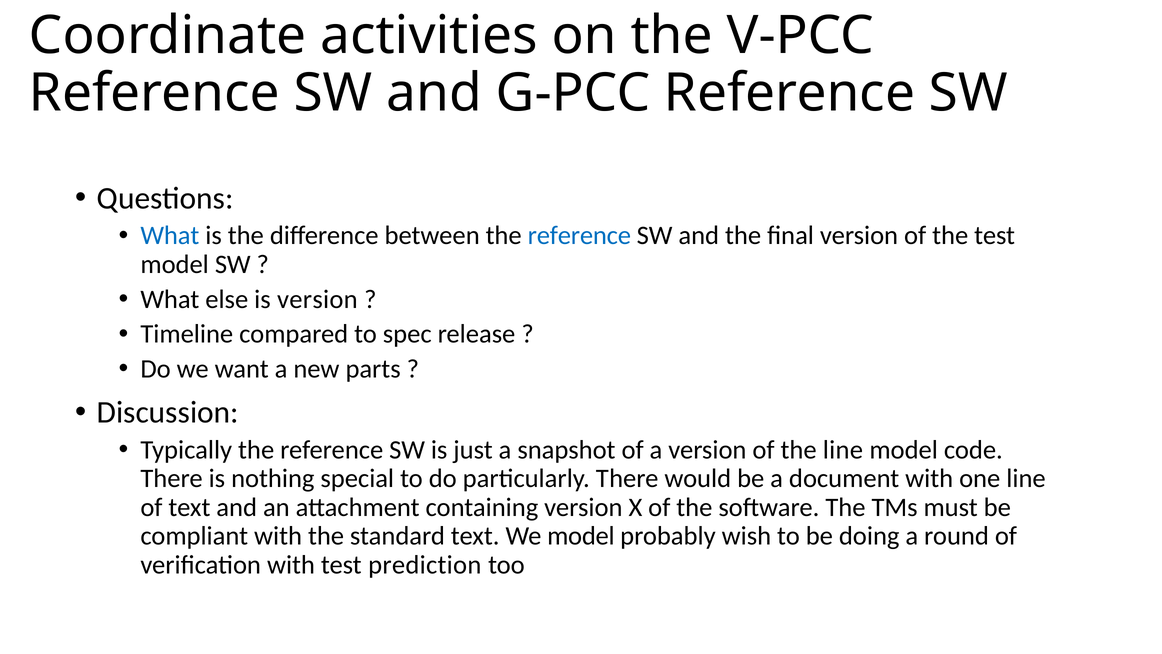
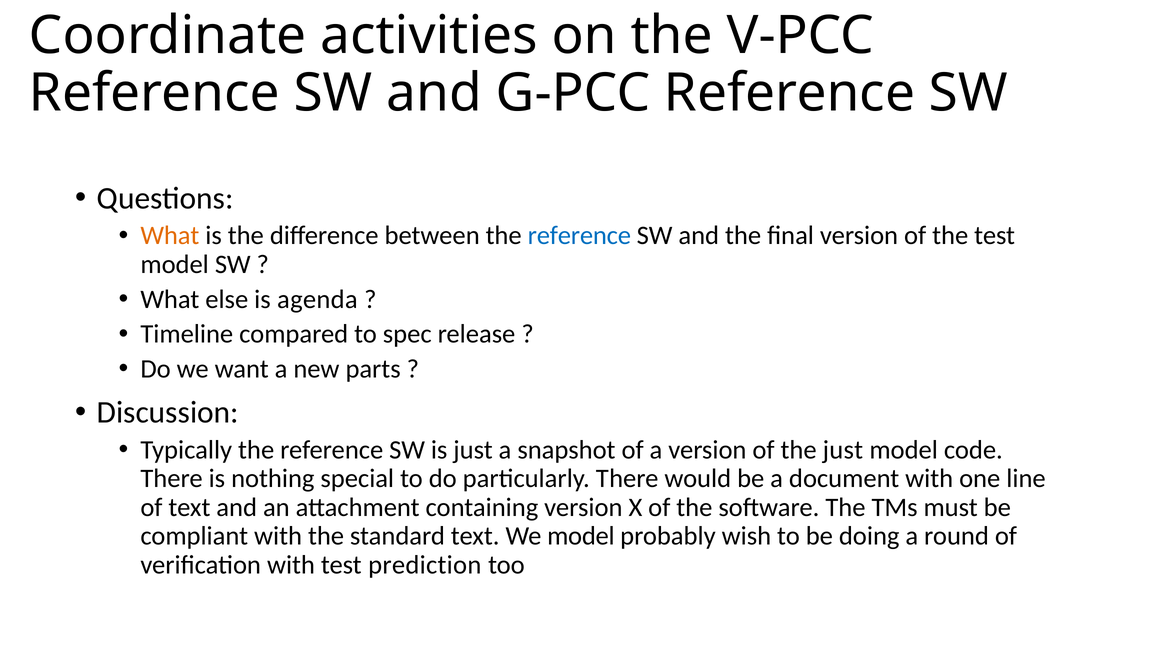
What at (170, 236) colour: blue -> orange
is version: version -> agenda
the line: line -> just
